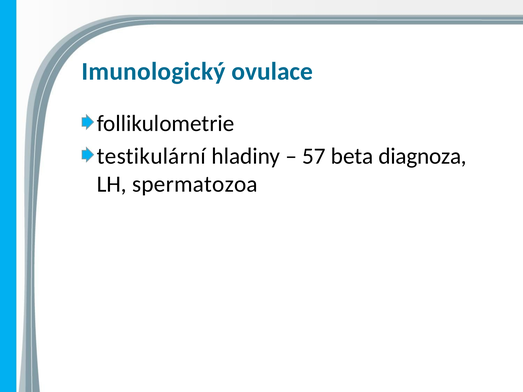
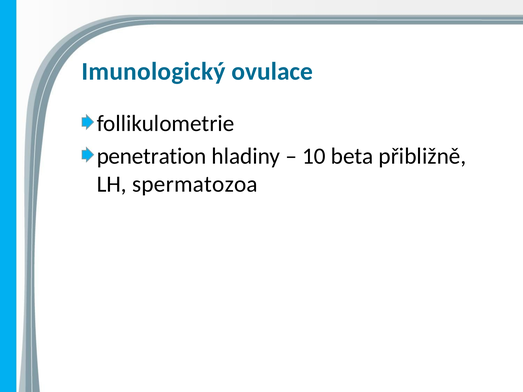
testikulární: testikulární -> penetration
57: 57 -> 10
diagnoza: diagnoza -> přibližně
